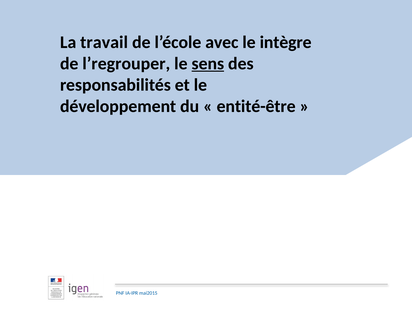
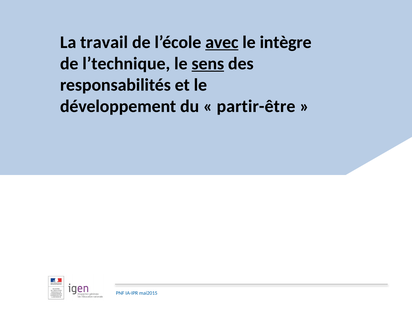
avec underline: none -> present
l’regrouper: l’regrouper -> l’technique
entité-être: entité-être -> partir-être
